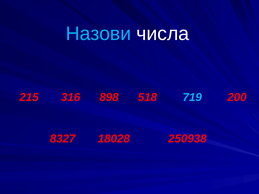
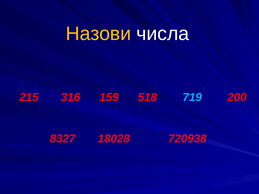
Назови colour: light blue -> yellow
898: 898 -> 159
250938: 250938 -> 720938
